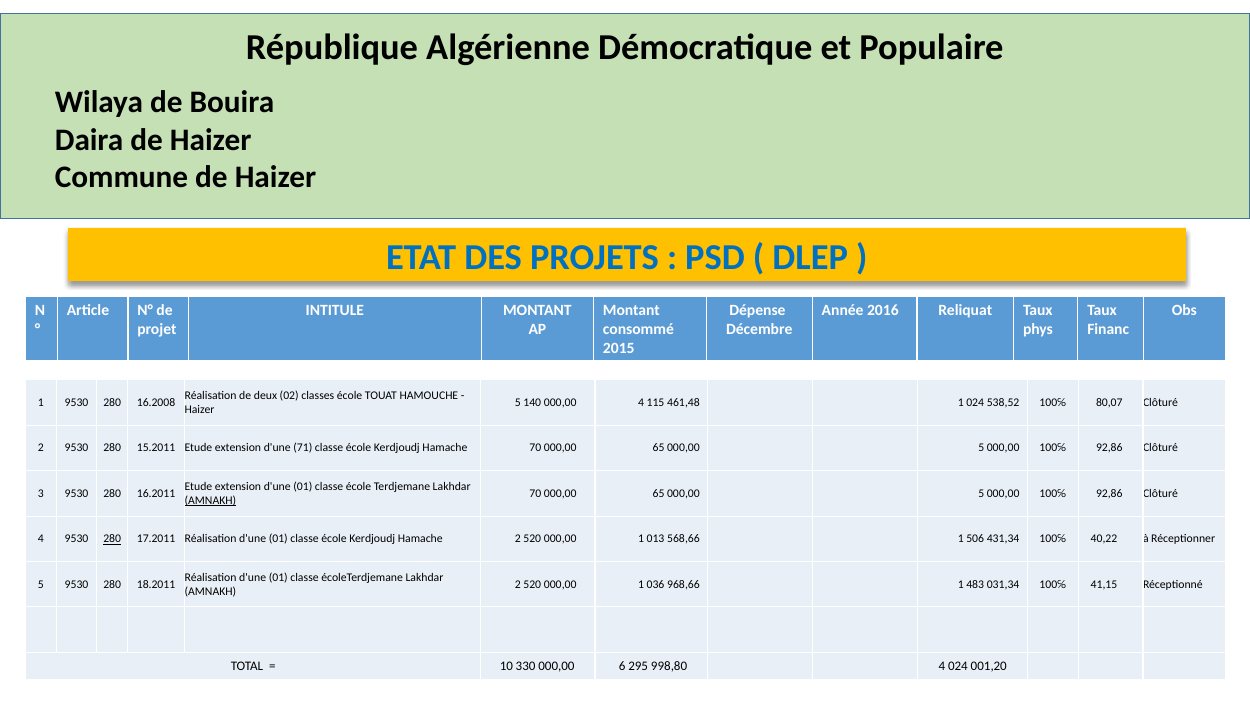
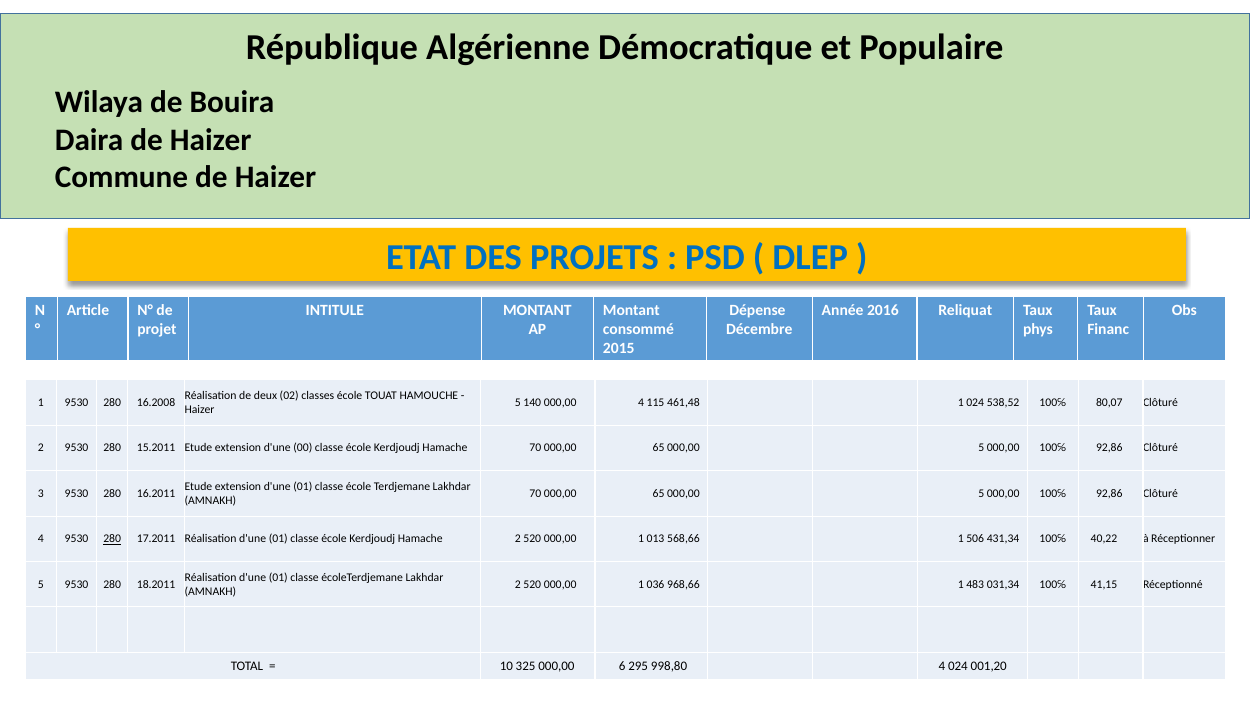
71: 71 -> 00
AMNAKH at (210, 501) underline: present -> none
330: 330 -> 325
